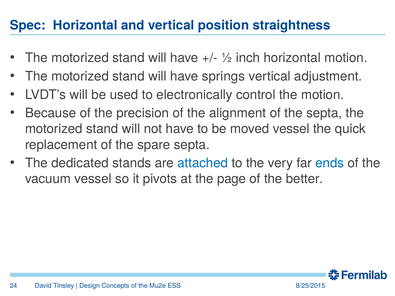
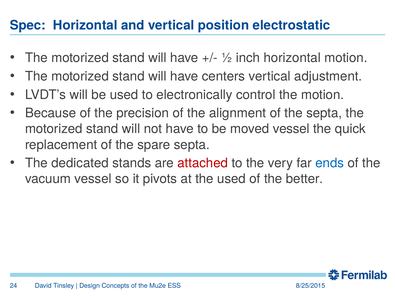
straightness: straightness -> electrostatic
springs: springs -> centers
attached colour: blue -> red
the page: page -> used
